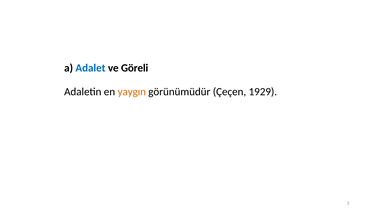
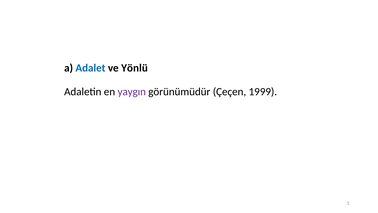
Göreli: Göreli -> Yönlü
yaygın colour: orange -> purple
1929: 1929 -> 1999
